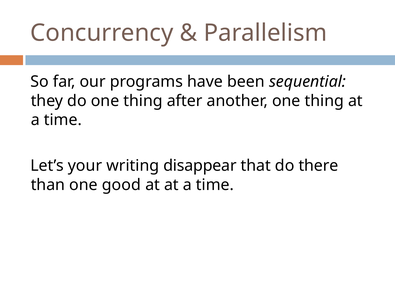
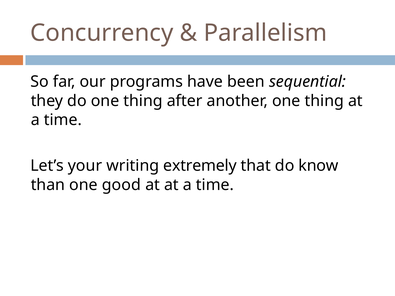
disappear: disappear -> extremely
there: there -> know
